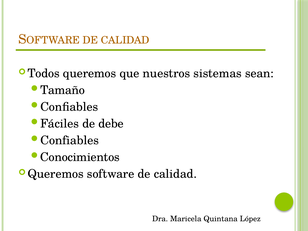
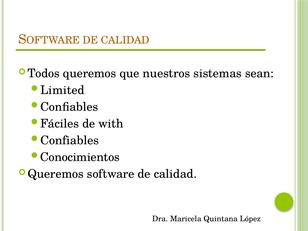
Tamaño: Tamaño -> Limited
debe: debe -> with
